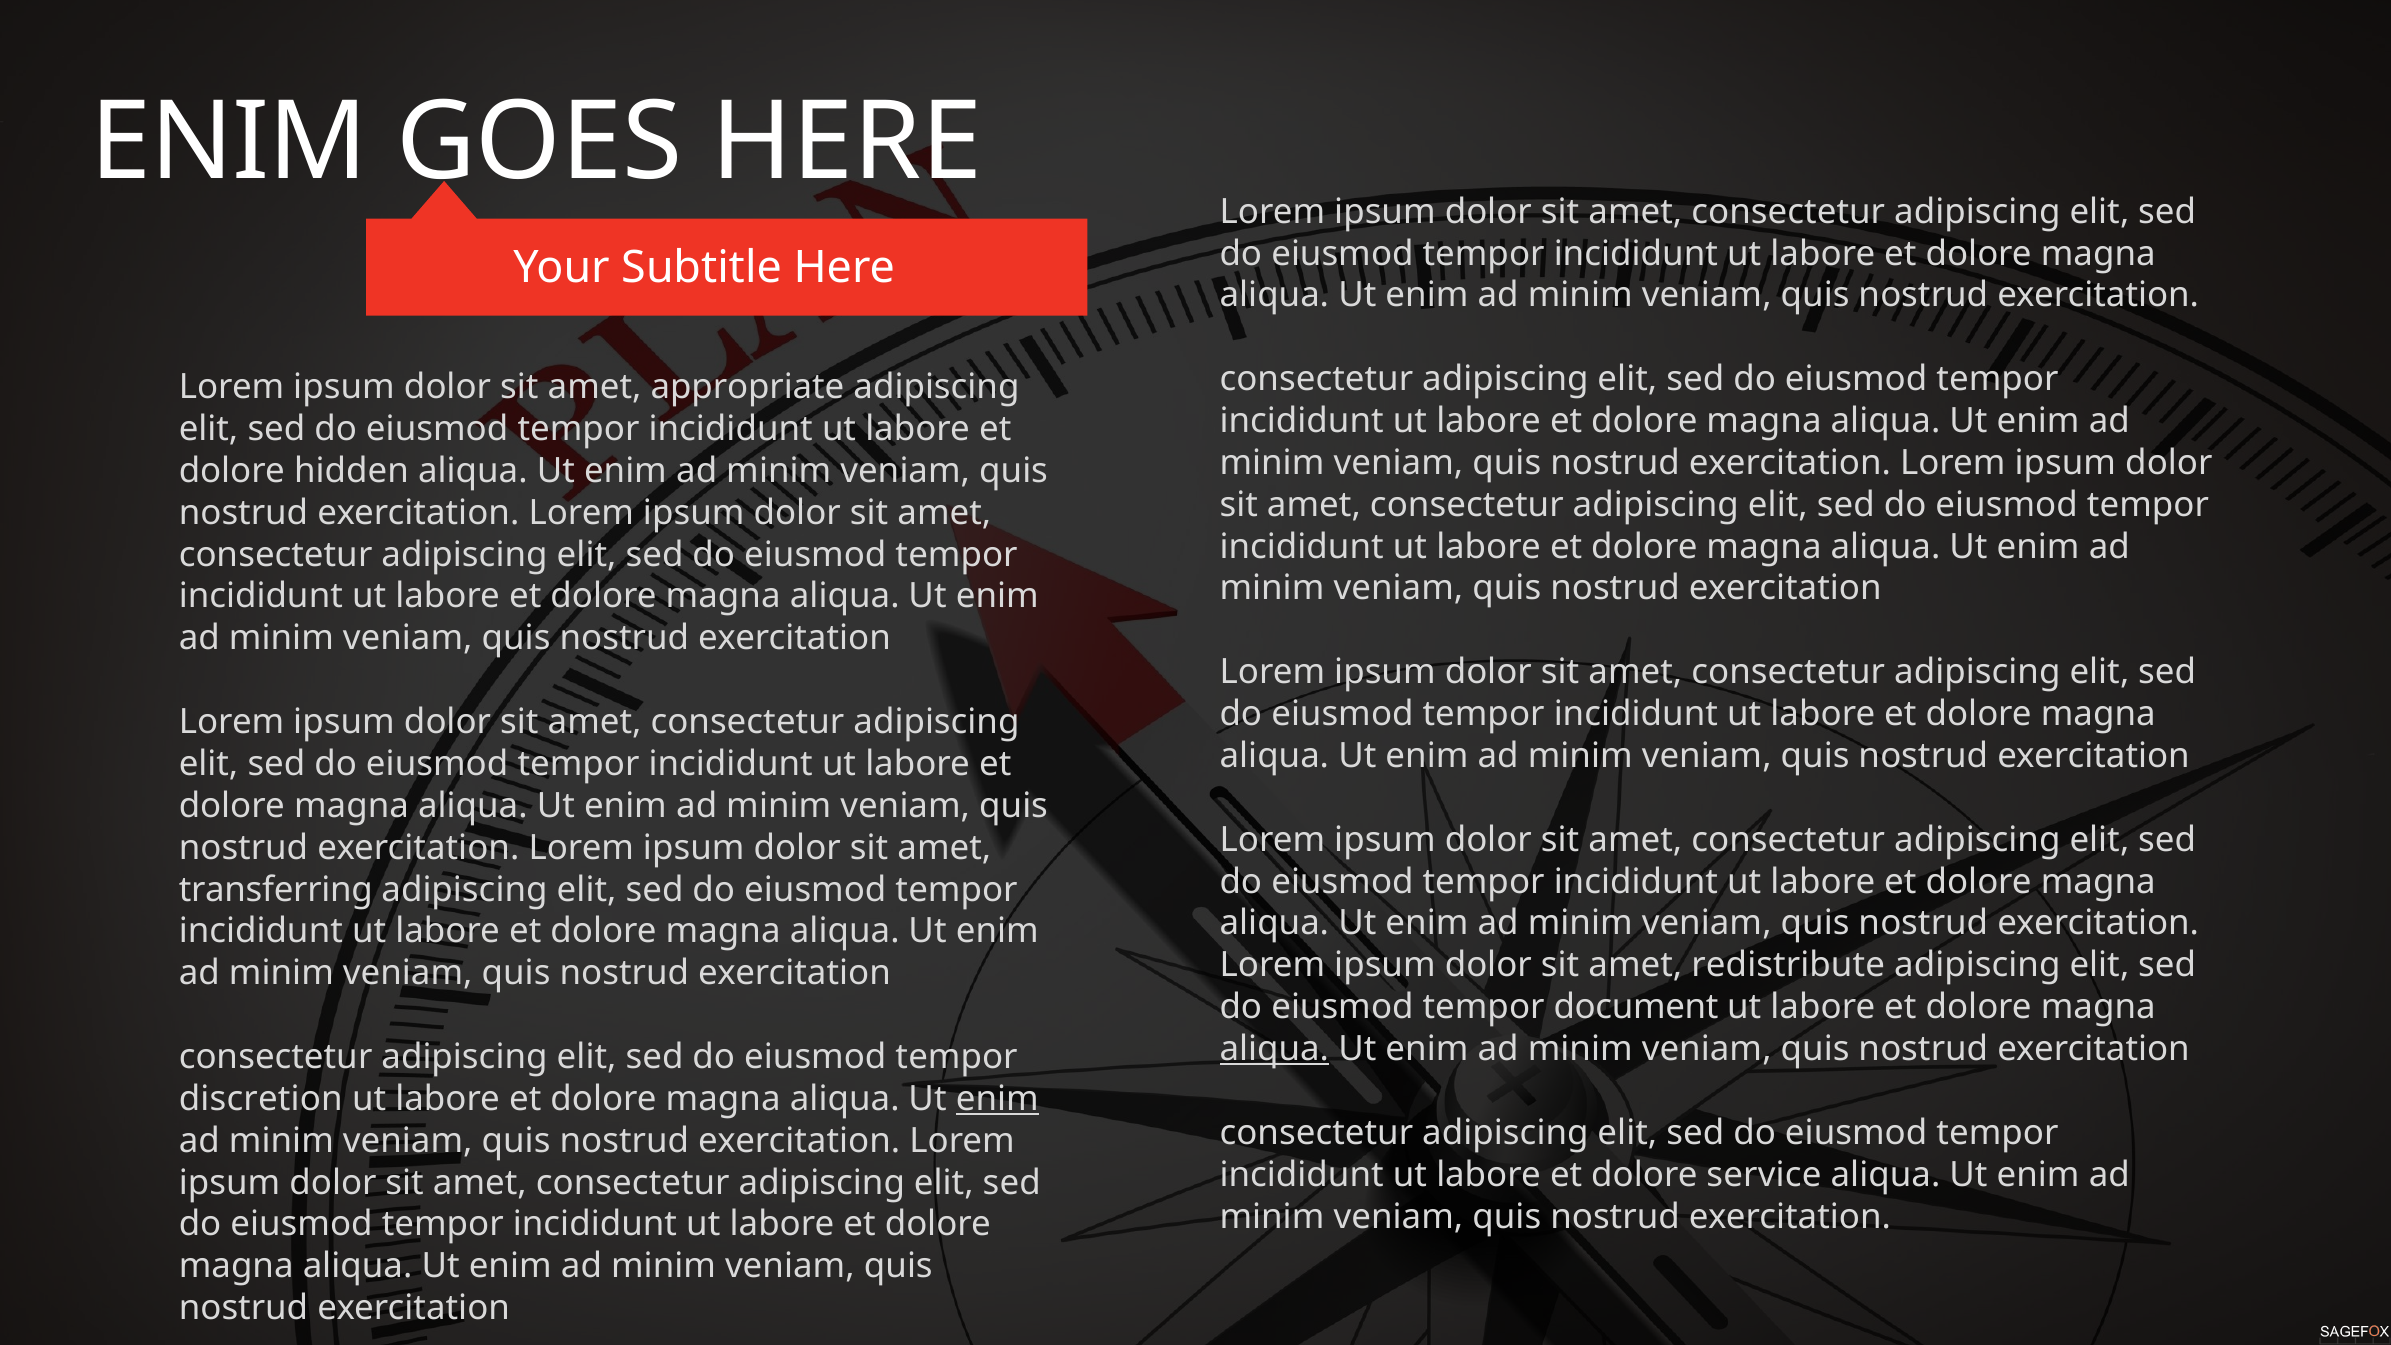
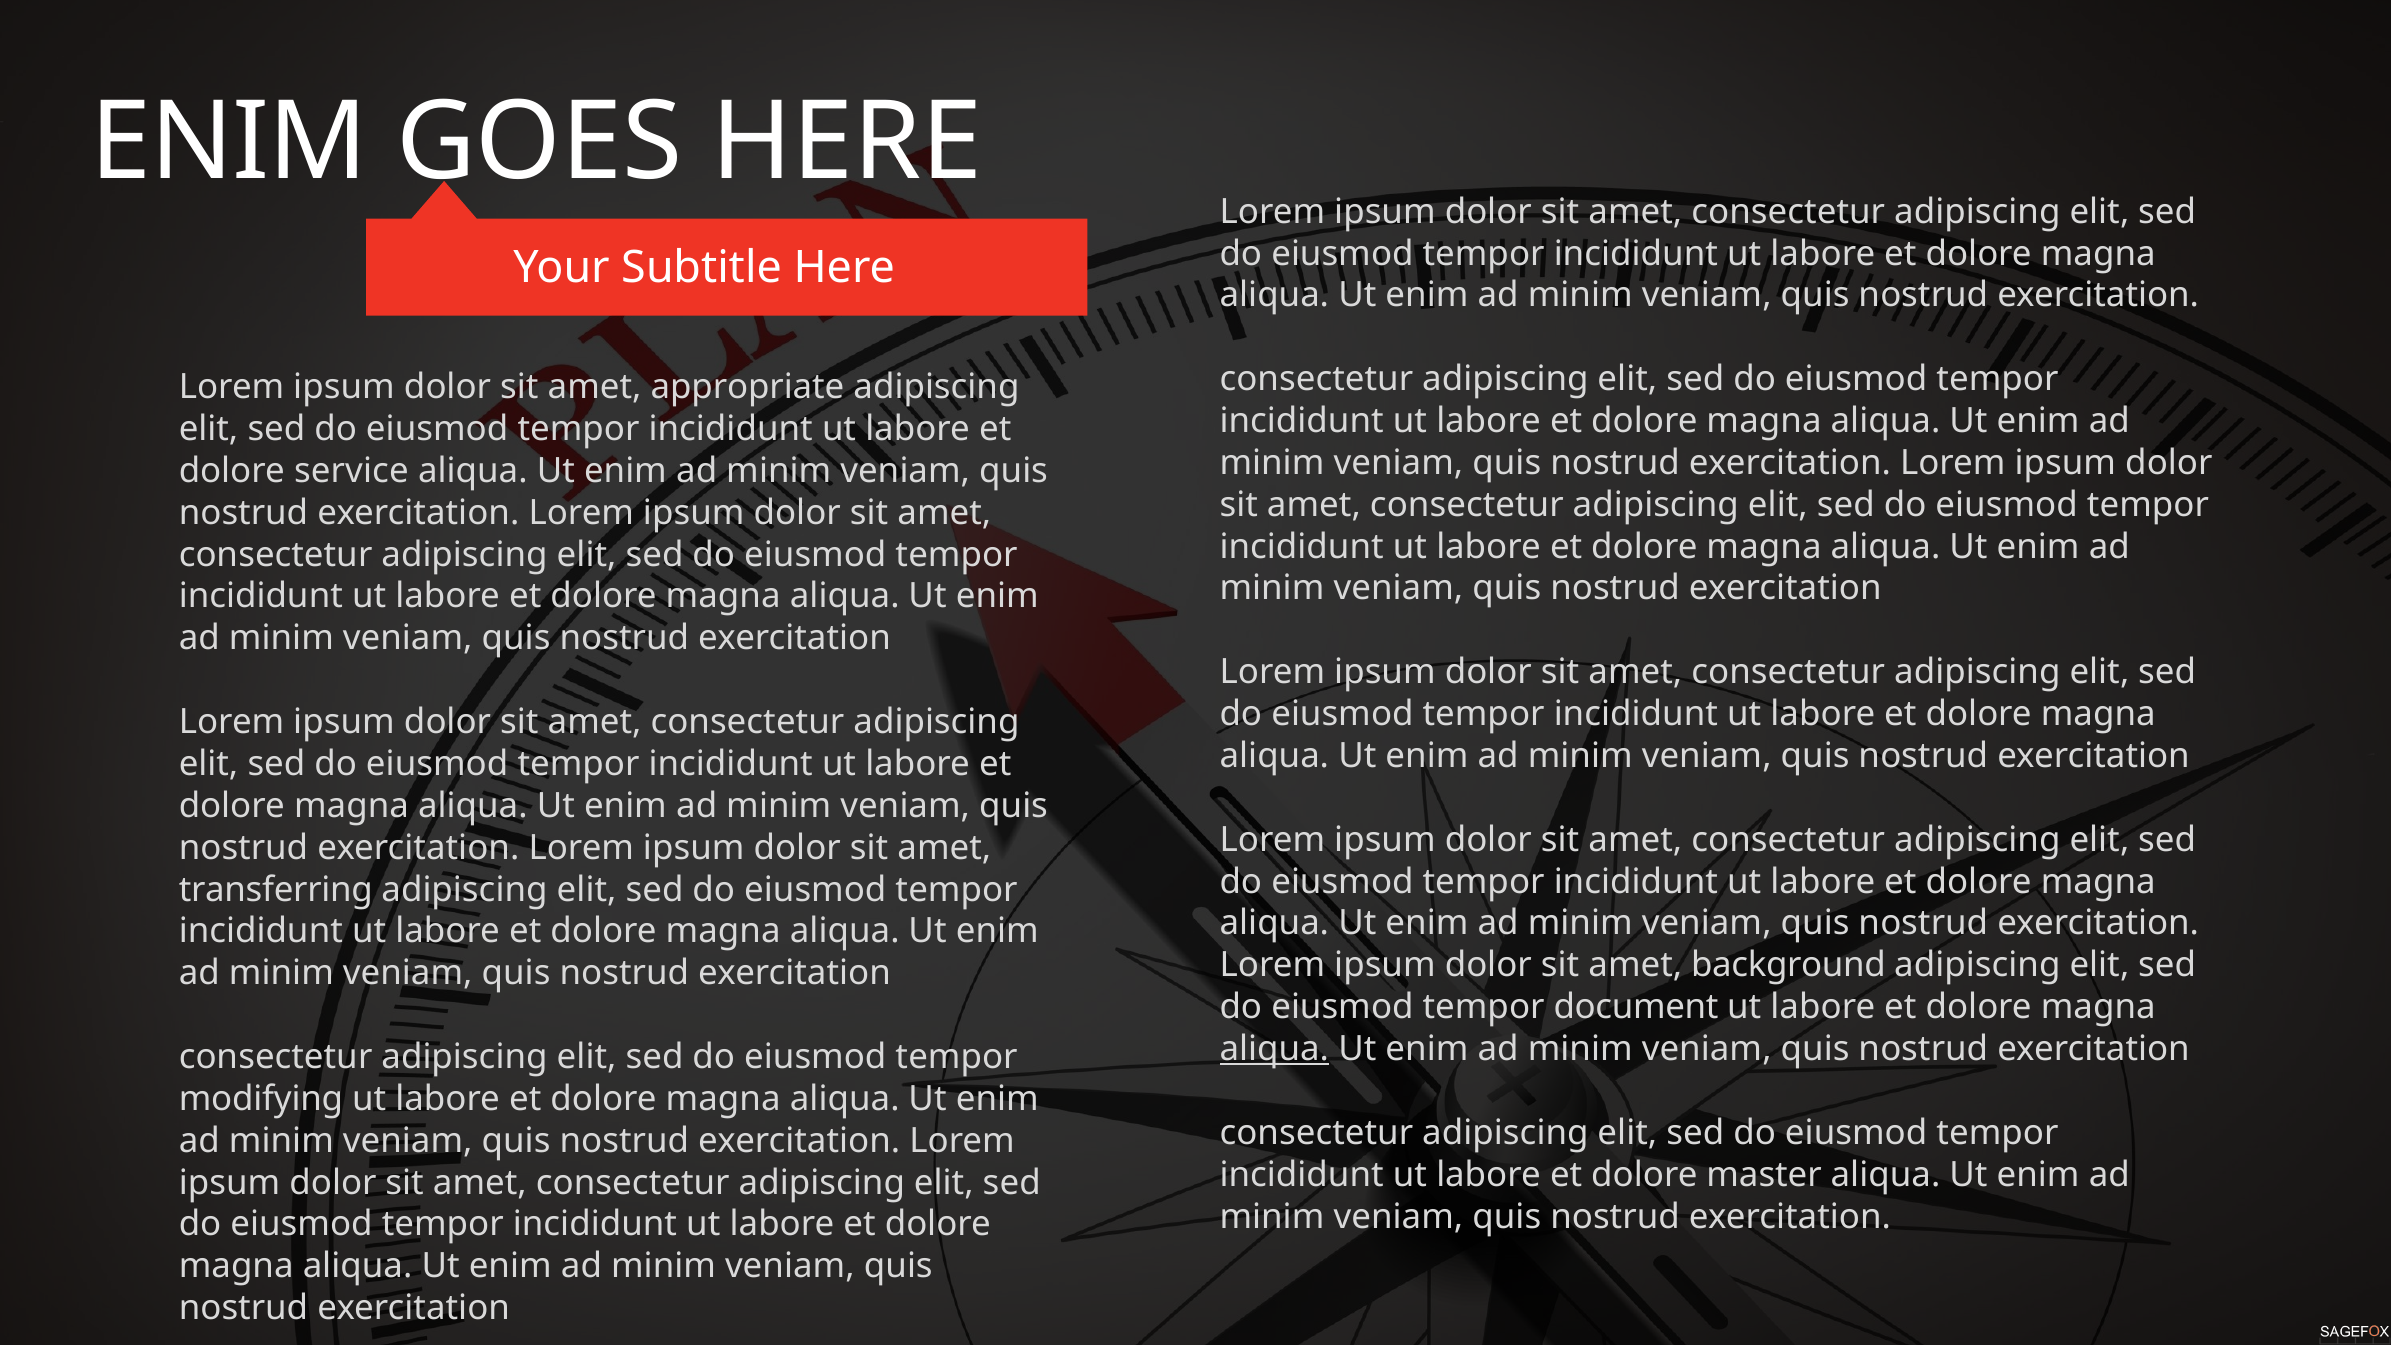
hidden: hidden -> service
redistribute: redistribute -> background
discretion: discretion -> modifying
enim at (997, 1099) underline: present -> none
service: service -> master
